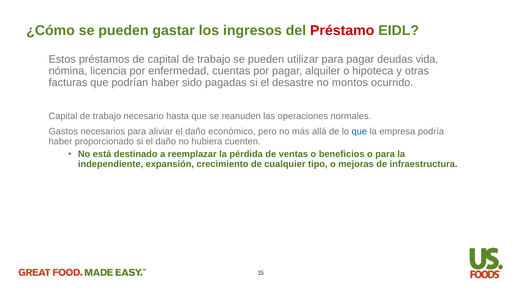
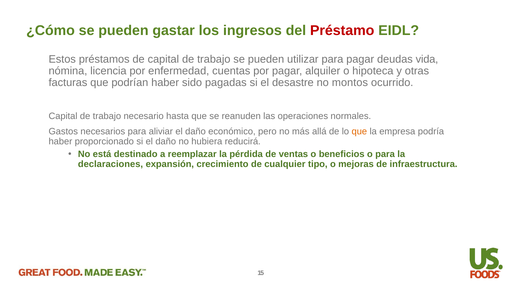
que at (359, 131) colour: blue -> orange
cuenten: cuenten -> reducirá
independiente: independiente -> declaraciones
